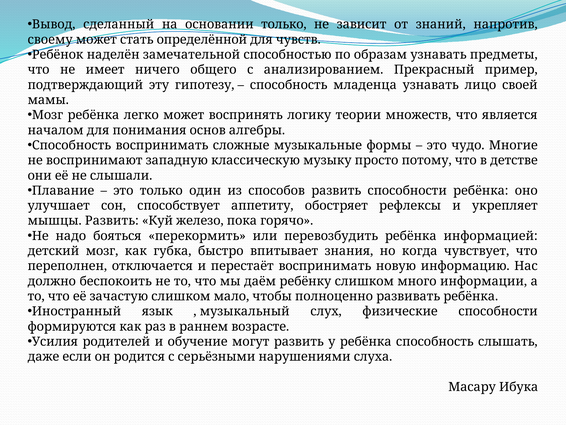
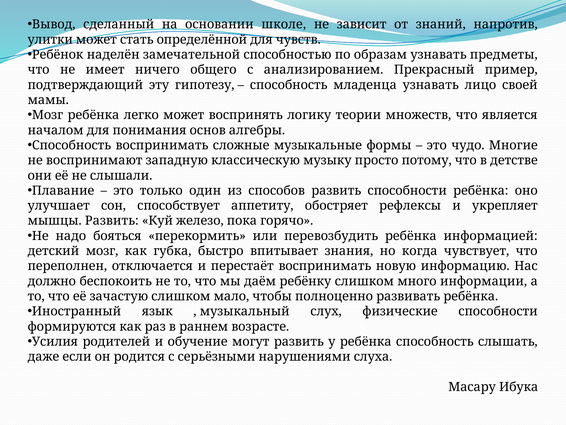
основании только: только -> школе
своему: своему -> улитки
